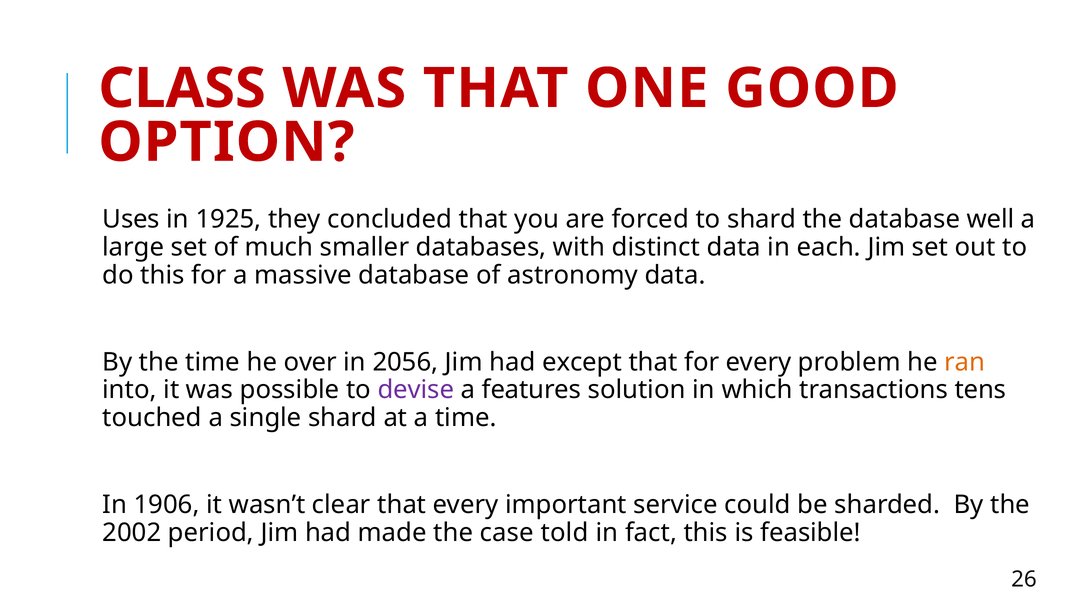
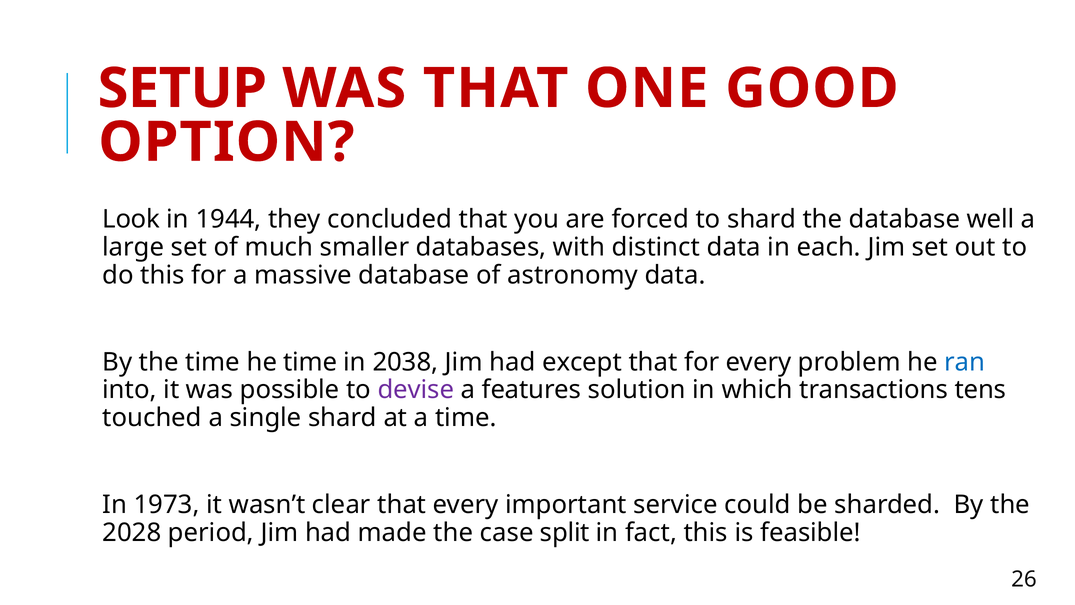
CLASS: CLASS -> SETUP
Uses: Uses -> Look
1925: 1925 -> 1944
he over: over -> time
2056: 2056 -> 2038
ran colour: orange -> blue
1906: 1906 -> 1973
2002: 2002 -> 2028
told: told -> split
